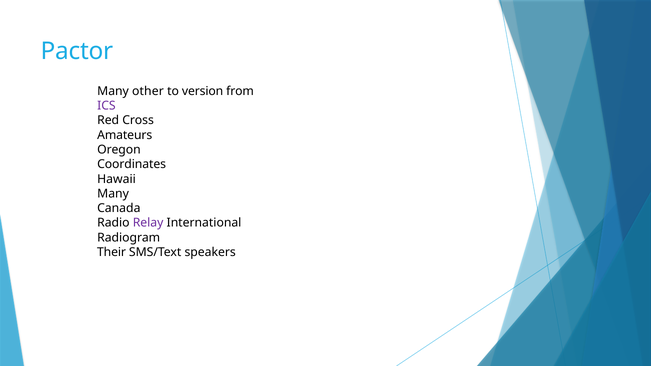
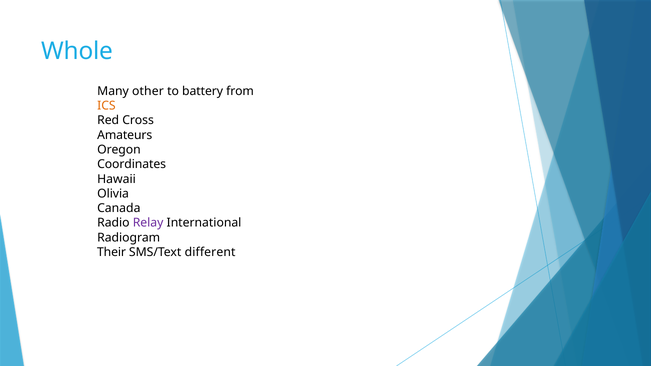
Pactor: Pactor -> Whole
version: version -> battery
ICS colour: purple -> orange
Many at (113, 194): Many -> Olivia
speakers: speakers -> different
